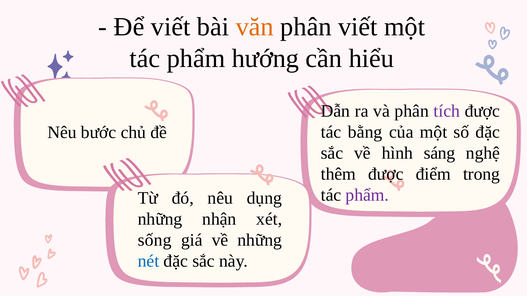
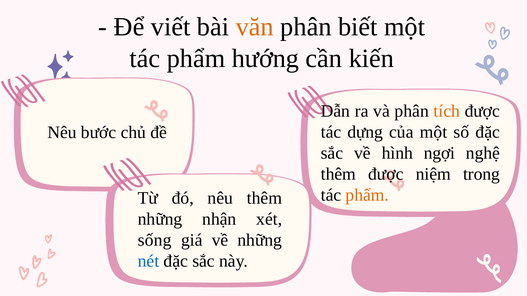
phân viết: viết -> biết
hiểu: hiểu -> kiến
tích colour: purple -> orange
bằng: bằng -> dựng
sáng: sáng -> ngợi
điểm: điểm -> niệm
phẩm at (367, 195) colour: purple -> orange
nêu dụng: dụng -> thêm
